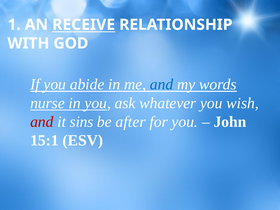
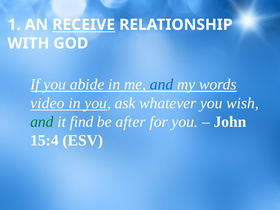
nurse: nurse -> video
and at (42, 122) colour: red -> green
sins: sins -> find
15:1: 15:1 -> 15:4
